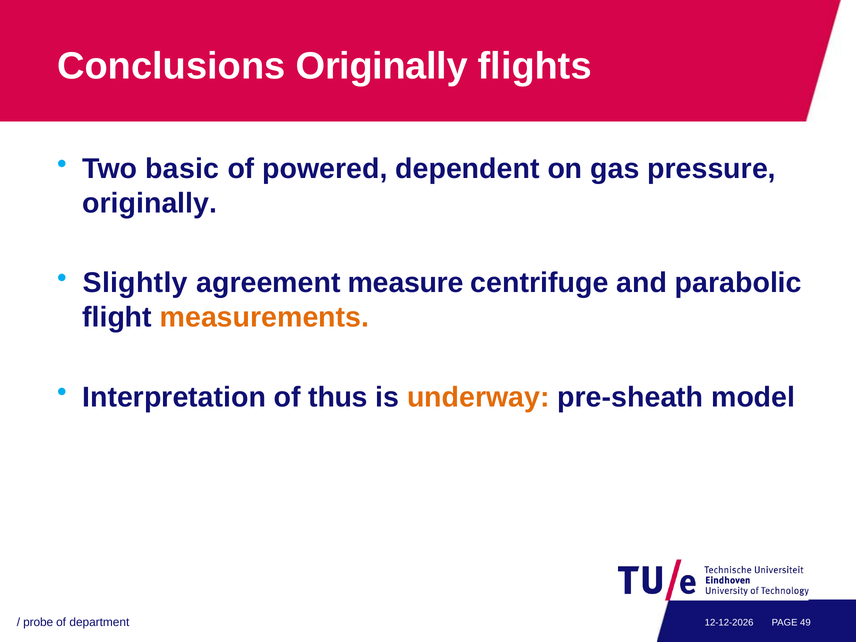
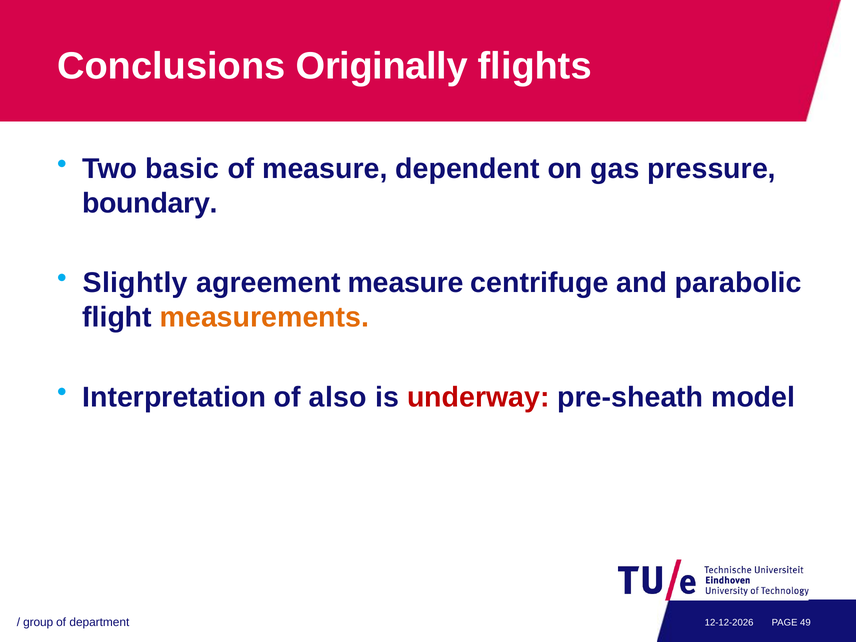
of powered: powered -> measure
originally at (150, 203): originally -> boundary
thus: thus -> also
underway colour: orange -> red
probe: probe -> group
